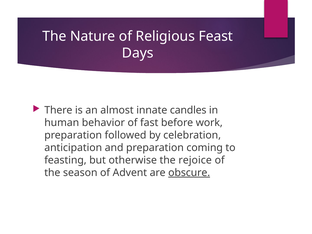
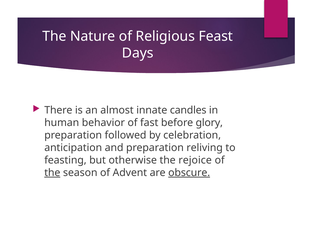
work: work -> glory
coming: coming -> reliving
the at (52, 173) underline: none -> present
